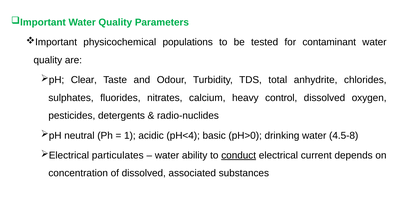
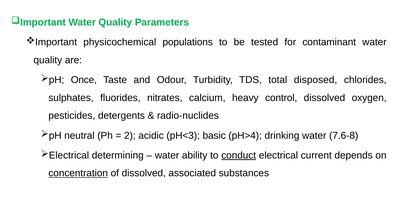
Clear: Clear -> Once
anhydrite: anhydrite -> disposed
1: 1 -> 2
pH<4: pH<4 -> pH<3
pH>0: pH>0 -> pH>4
4.5-8: 4.5-8 -> 7.6-8
particulates: particulates -> determining
concentration underline: none -> present
